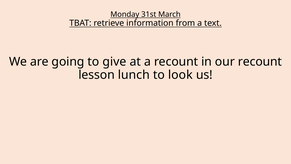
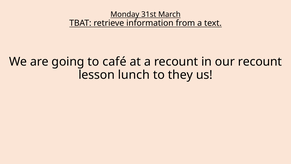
give: give -> café
look: look -> they
